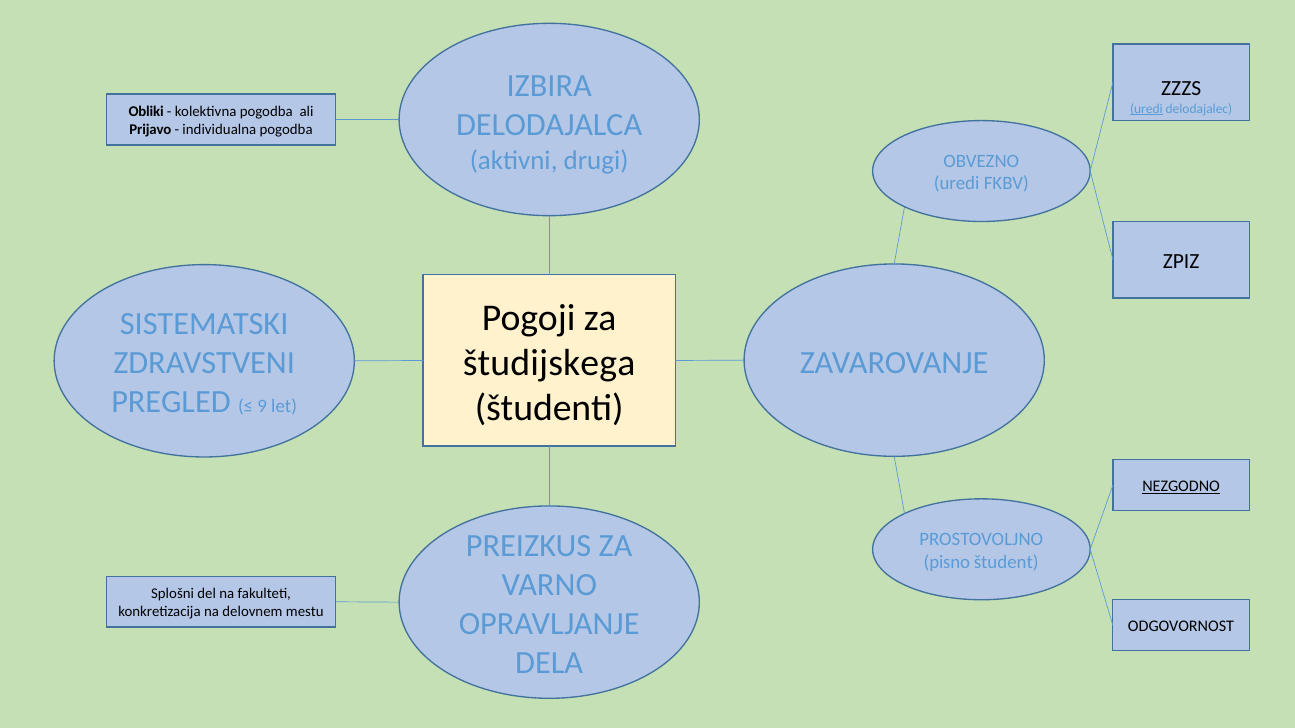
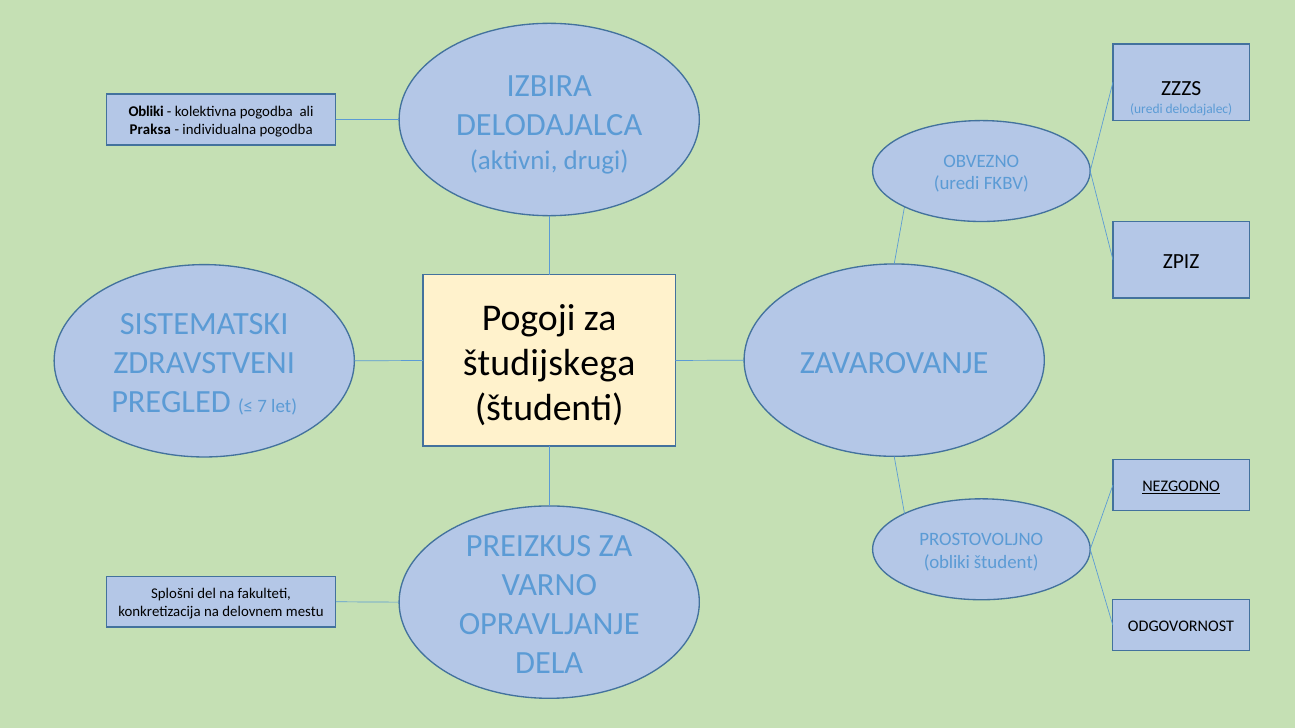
uredi at (1146, 109) underline: present -> none
Prijavo: Prijavo -> Praksa
9: 9 -> 7
pisno at (947, 562): pisno -> obliki
